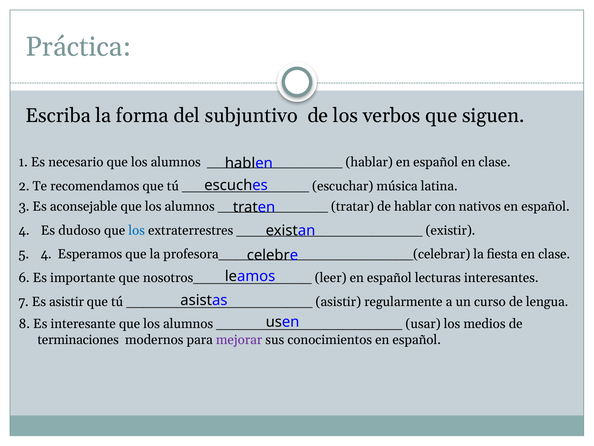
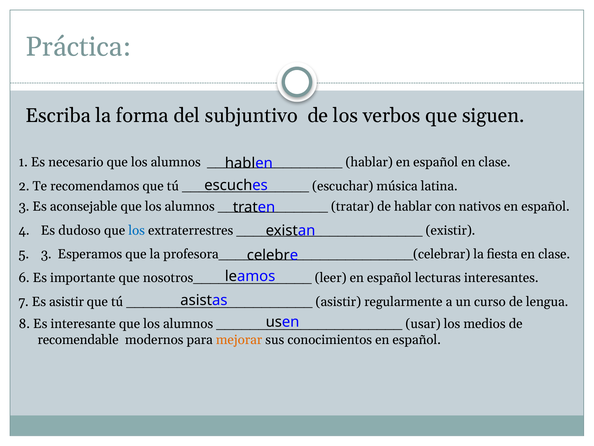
5 4: 4 -> 3
terminaciones: terminaciones -> recomendable
mejorar colour: purple -> orange
